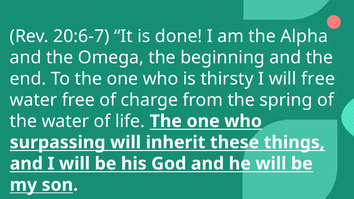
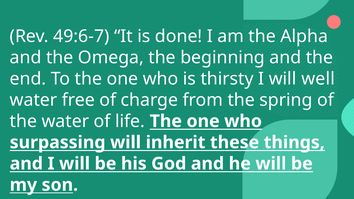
20:6-7: 20:6-7 -> 49:6-7
will free: free -> well
